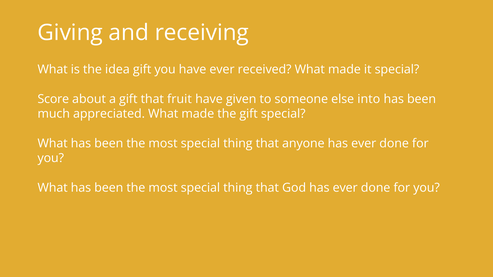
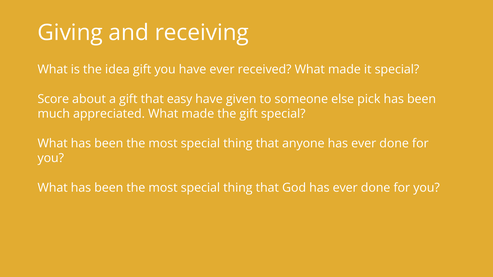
fruit: fruit -> easy
into: into -> pick
